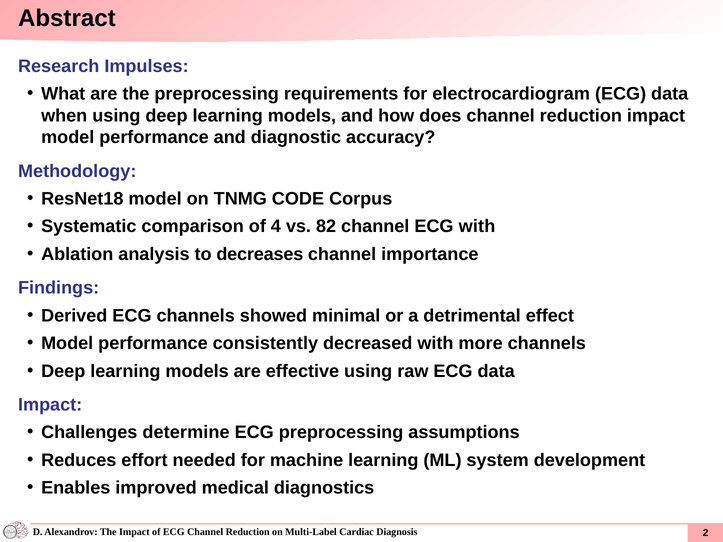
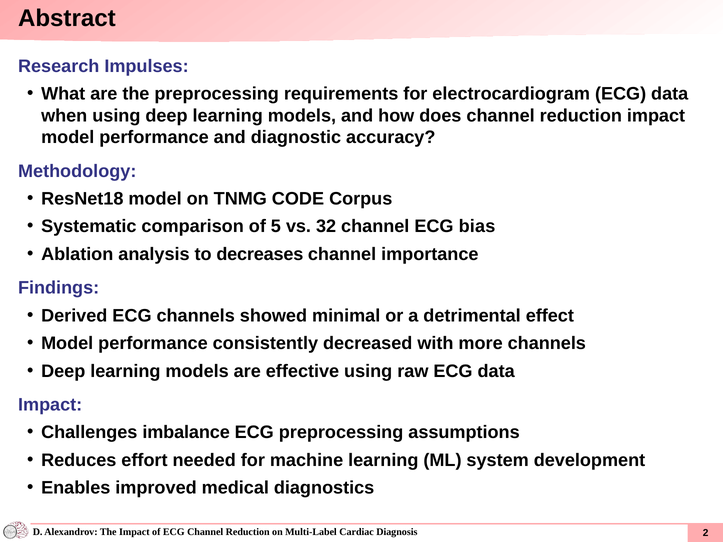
4: 4 -> 5
82: 82 -> 32
ECG with: with -> bias
determine: determine -> imbalance
